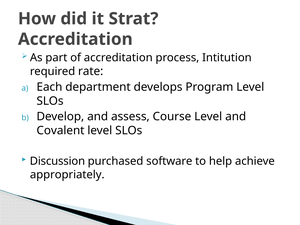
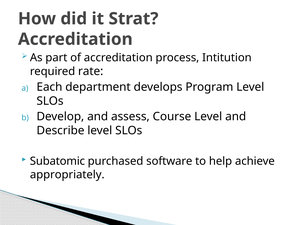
Covalent: Covalent -> Describe
Discussion: Discussion -> Subatomic
